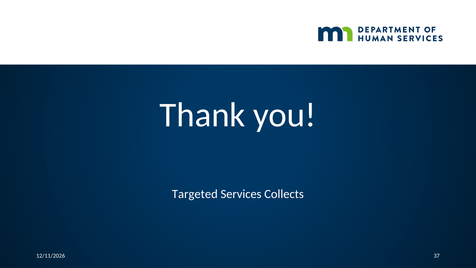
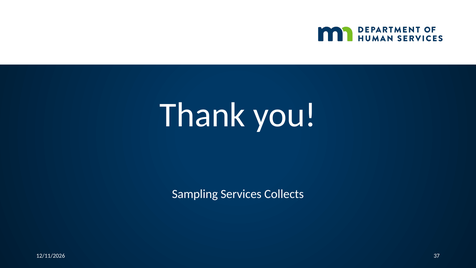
Targeted: Targeted -> Sampling
